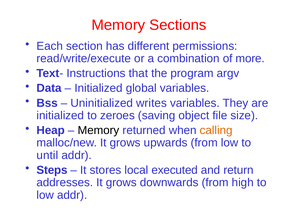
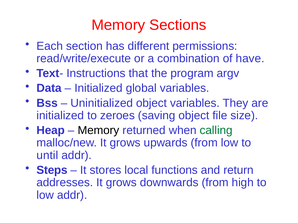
more: more -> have
Uninitialized writes: writes -> object
calling colour: orange -> green
executed: executed -> functions
